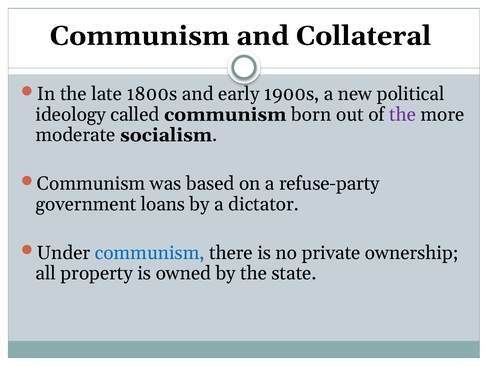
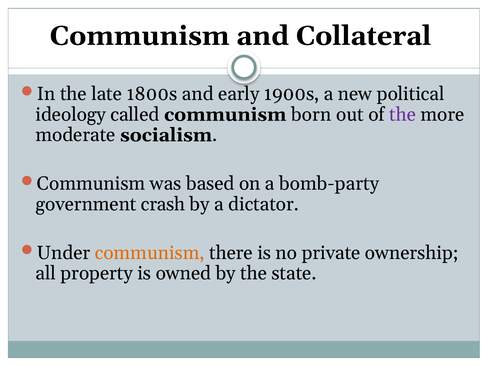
refuse-party: refuse-party -> bomb-party
loans: loans -> crash
communism at (150, 253) colour: blue -> orange
